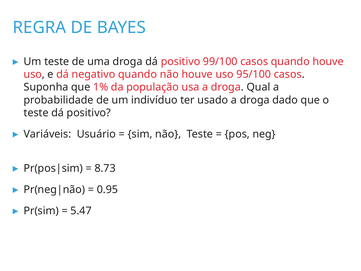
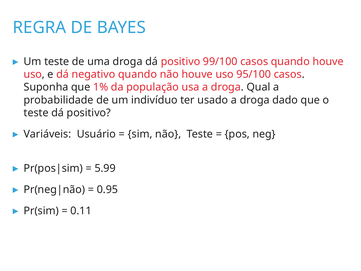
8.73: 8.73 -> 5.99
5.47: 5.47 -> 0.11
